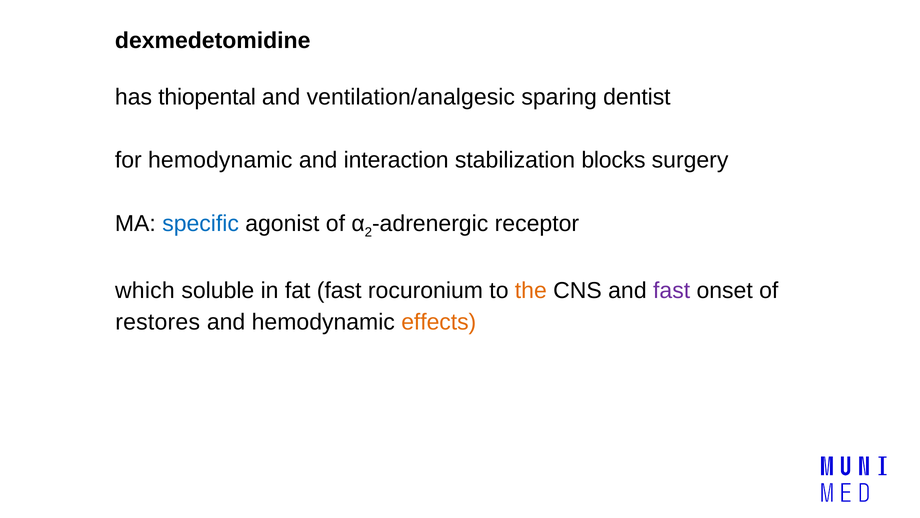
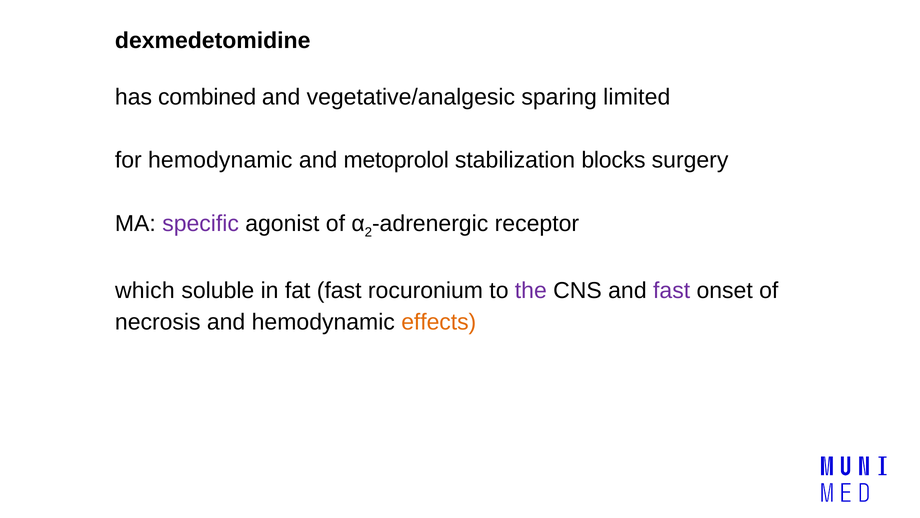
thiopental: thiopental -> combined
ventilation/analgesic: ventilation/analgesic -> vegetative/analgesic
dentist: dentist -> limited
interaction: interaction -> metoprolol
specific colour: blue -> purple
the colour: orange -> purple
restores: restores -> necrosis
